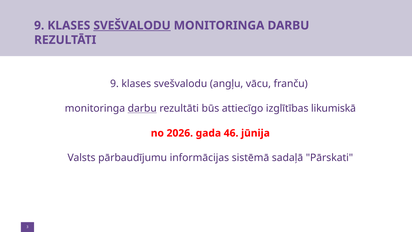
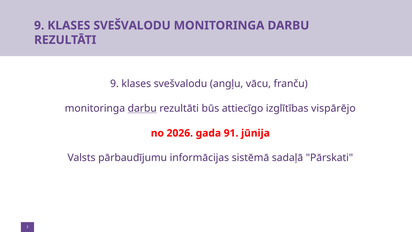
SVEŠVALODU at (132, 25) underline: present -> none
likumiskā: likumiskā -> vispārējo
46: 46 -> 91
